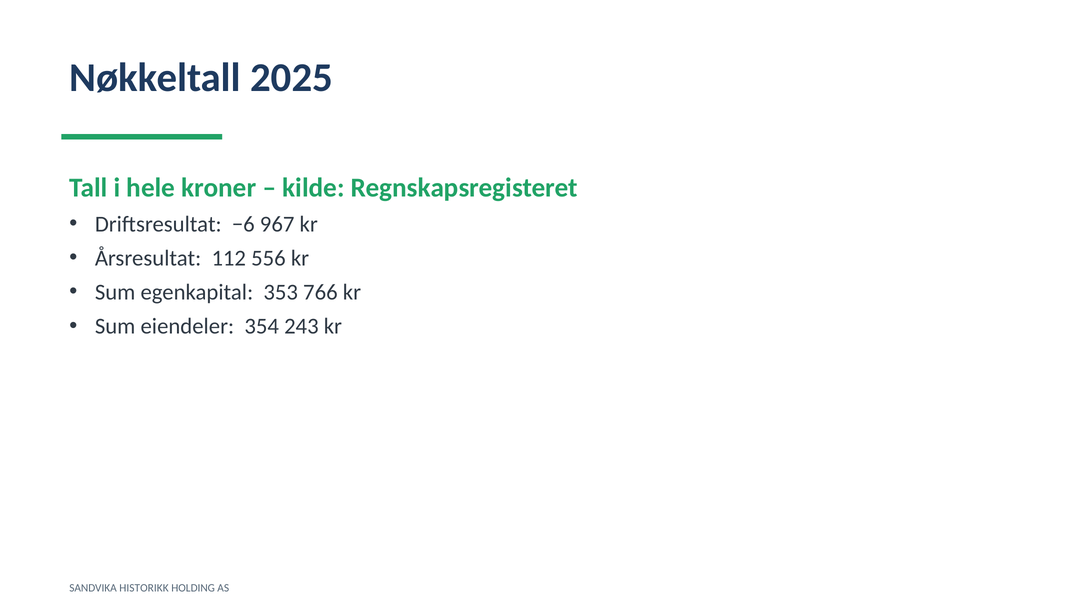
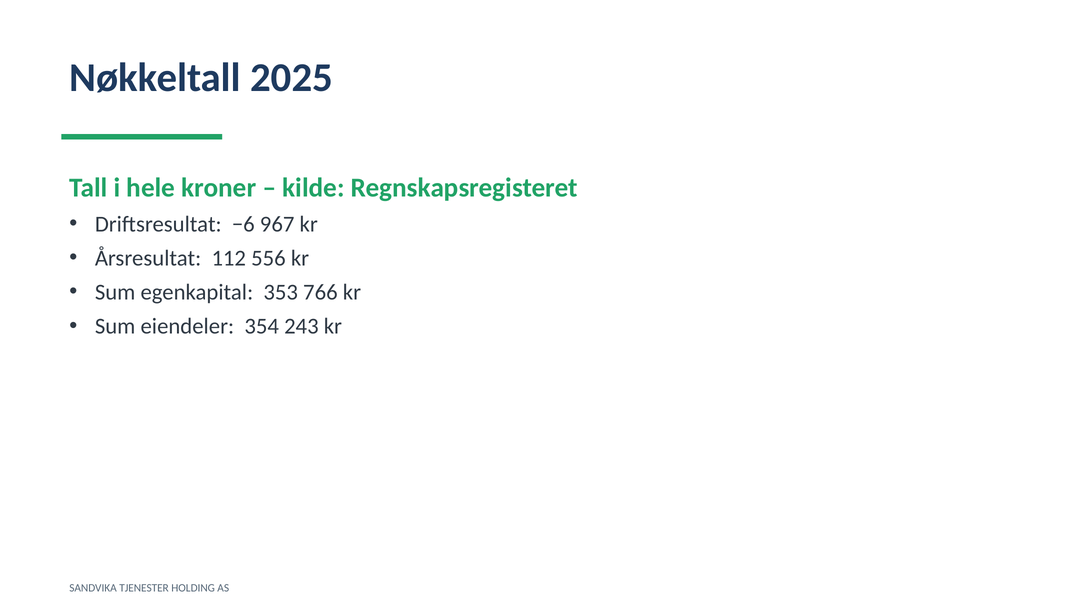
HISTORIKK: HISTORIKK -> TJENESTER
